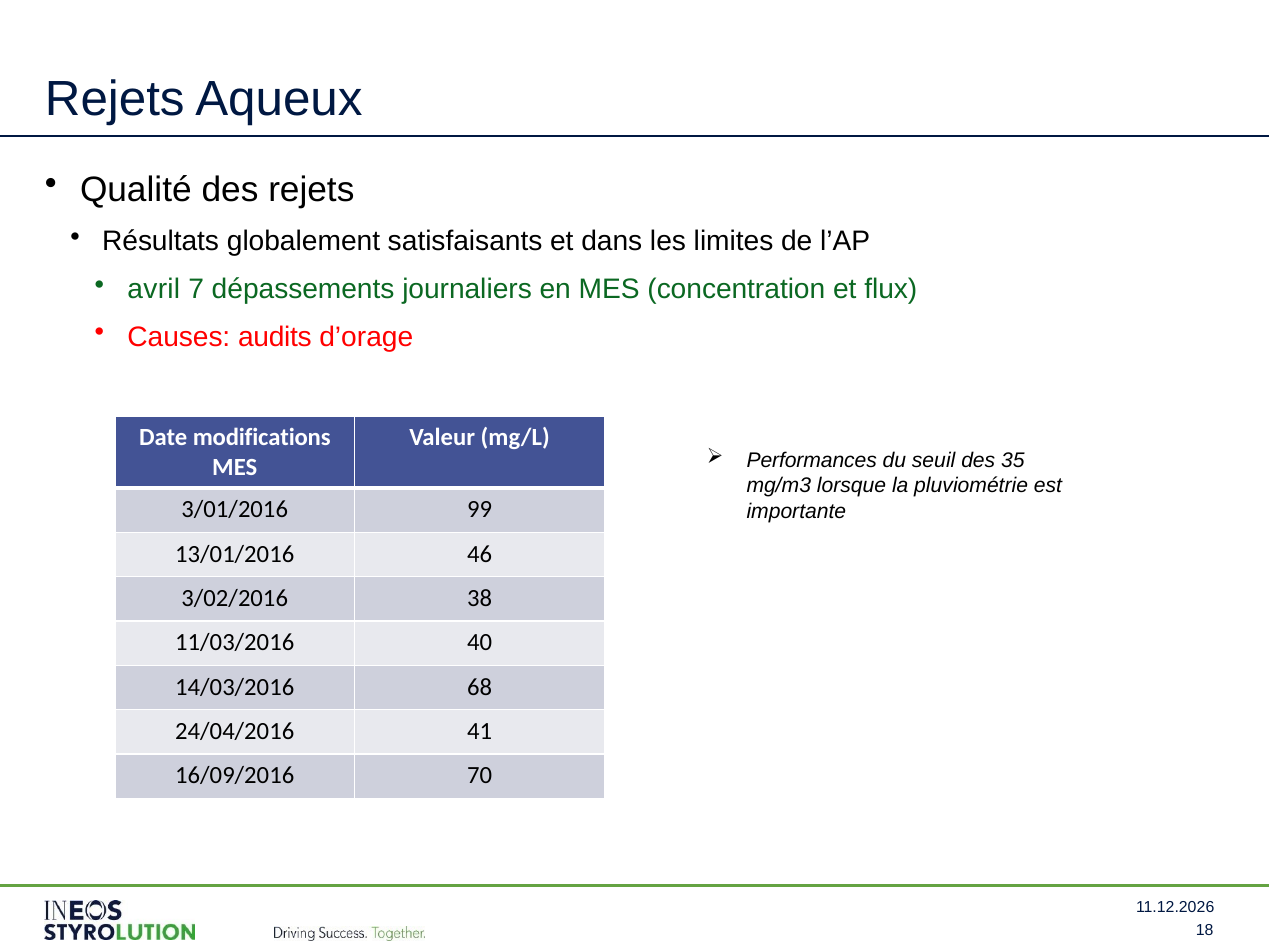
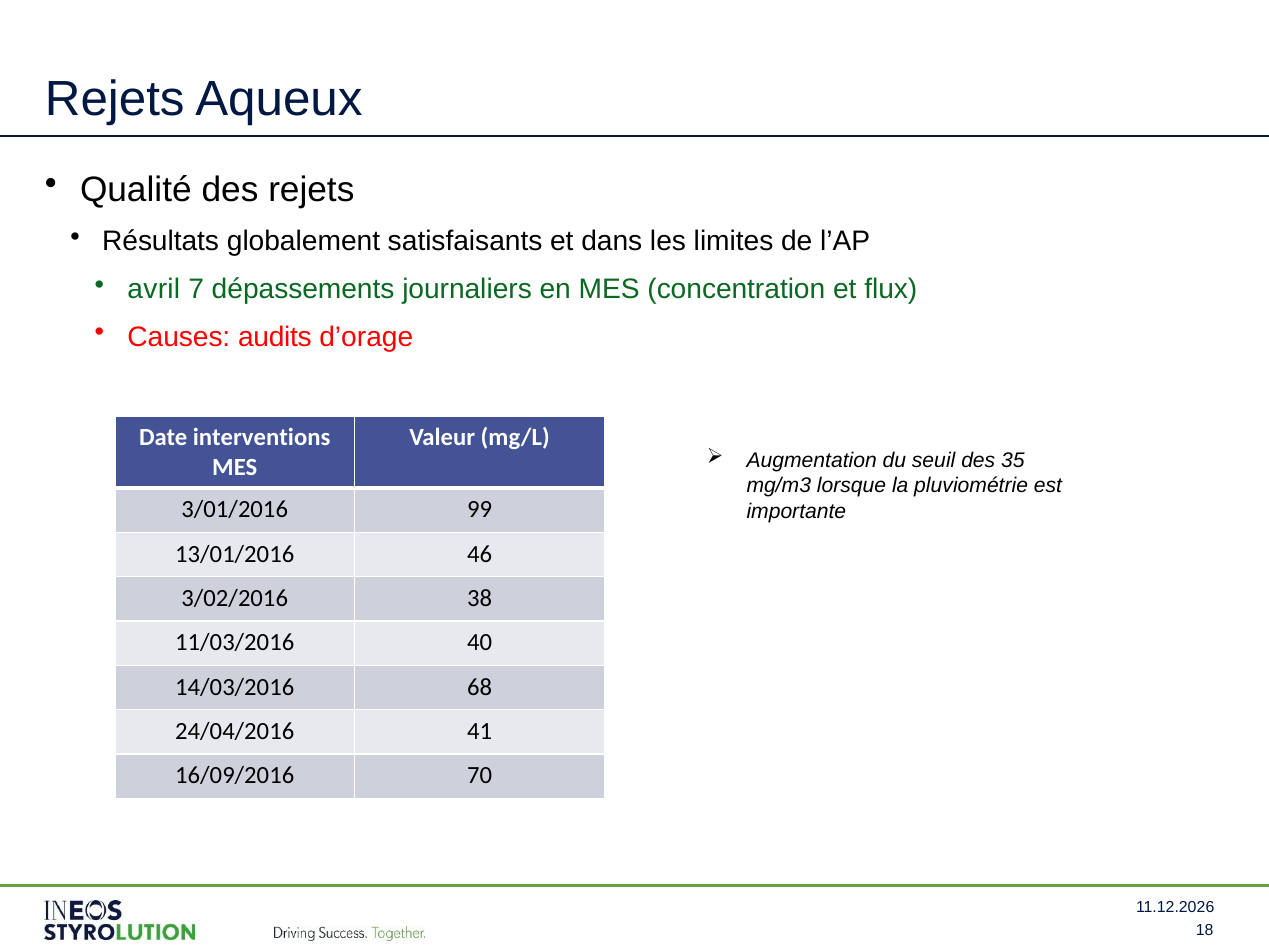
modifications: modifications -> interventions
Performances: Performances -> Augmentation
